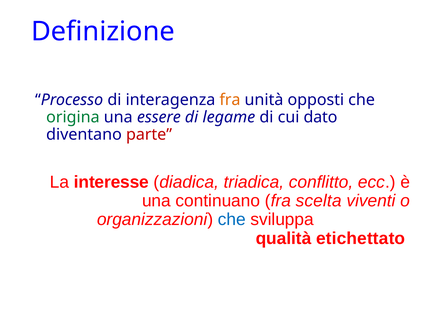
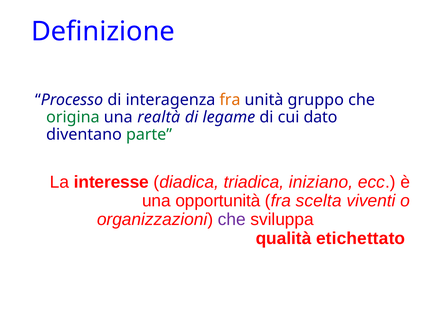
opposti: opposti -> gruppo
essere: essere -> realtà
parte colour: red -> green
conflitto: conflitto -> iniziano
continuano: continuano -> opportunità
che at (232, 219) colour: blue -> purple
